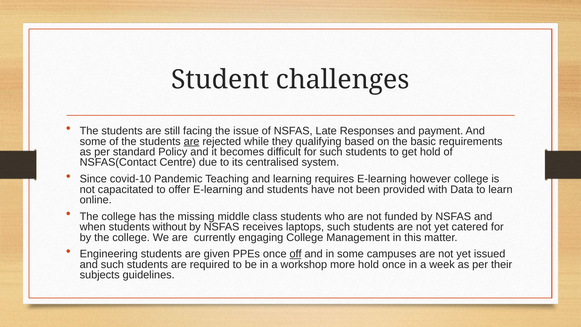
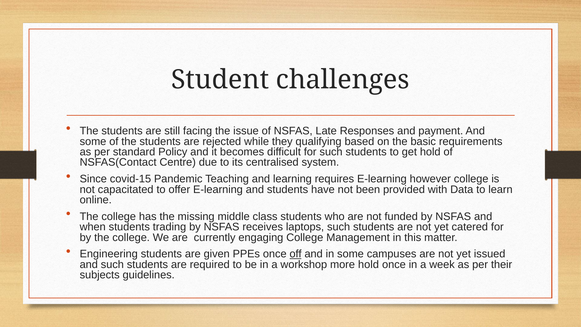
are at (192, 141) underline: present -> none
covid-10: covid-10 -> covid-15
without: without -> trading
